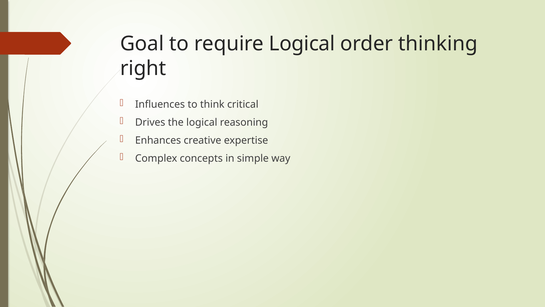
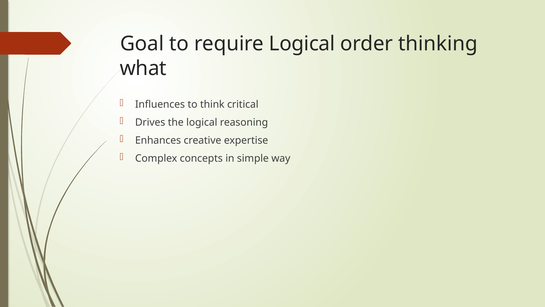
right: right -> what
